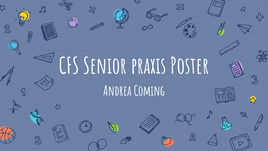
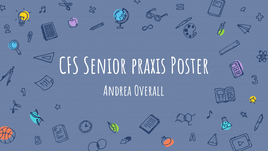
Coming: Coming -> Overall
